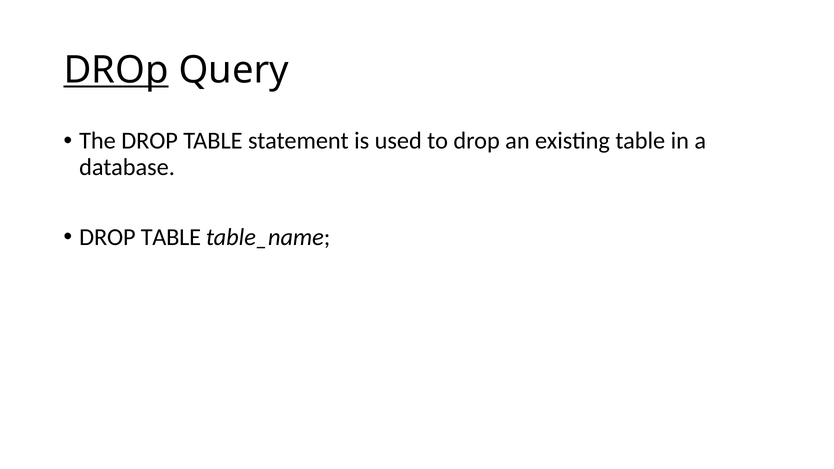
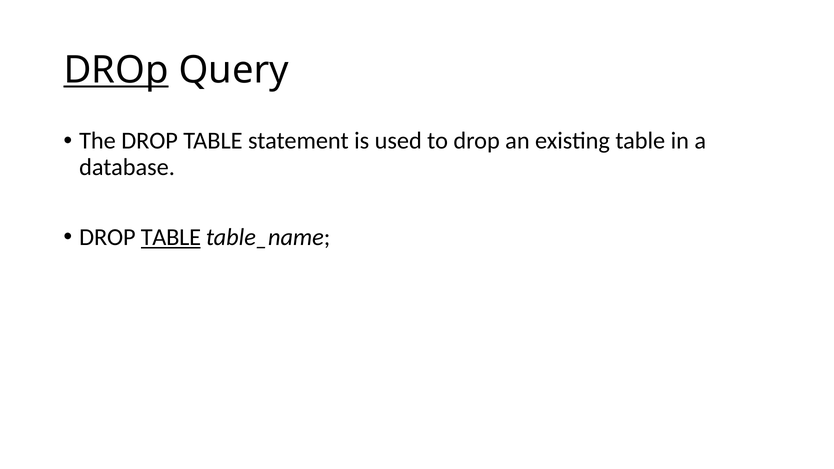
TABLE at (171, 237) underline: none -> present
